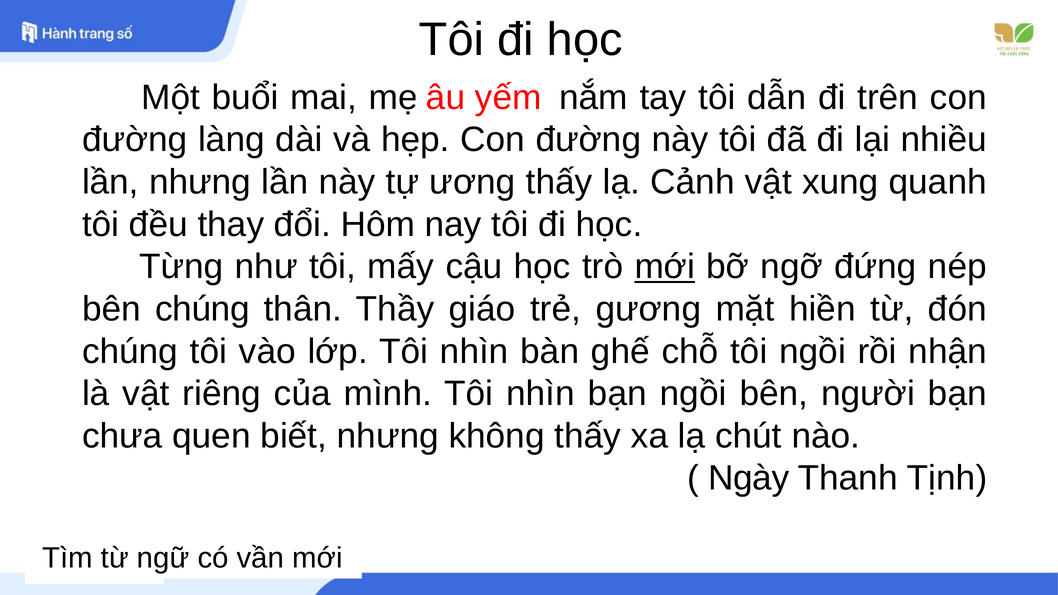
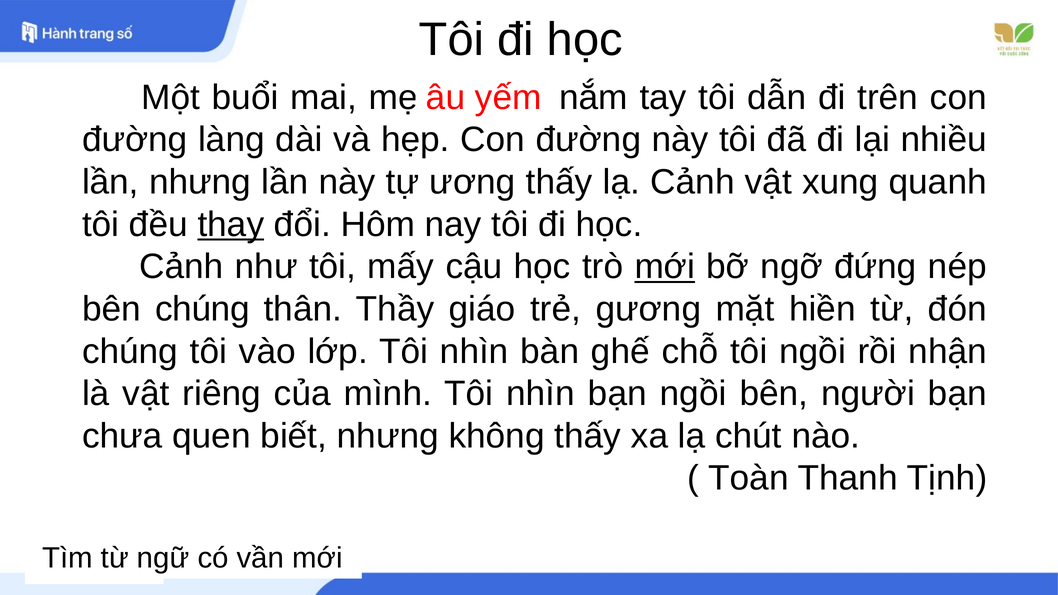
thay underline: none -> present
Từng at (181, 267): Từng -> Cảnh
Ngày: Ngày -> Toàn
